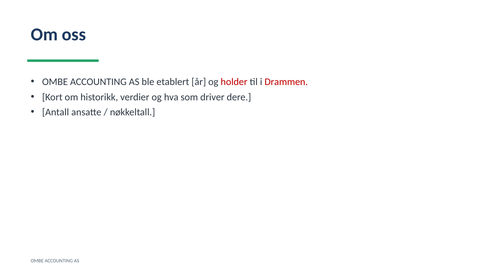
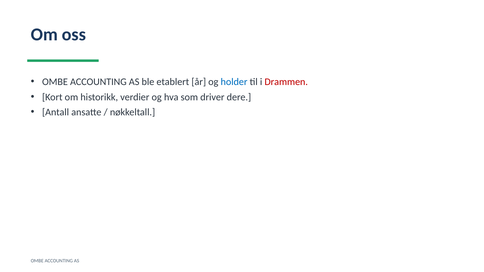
holder colour: red -> blue
